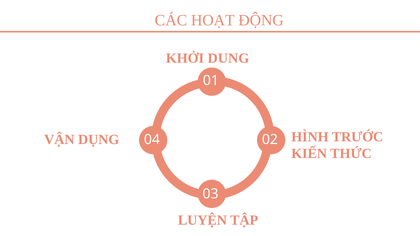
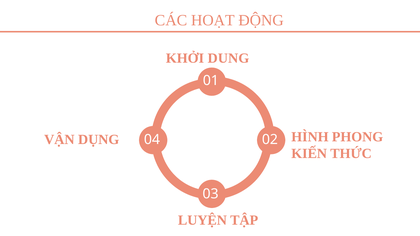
TRƯỚC: TRƯỚC -> PHONG
